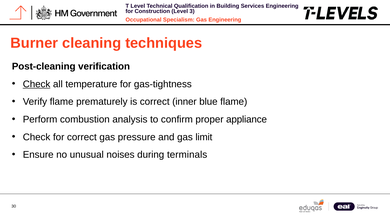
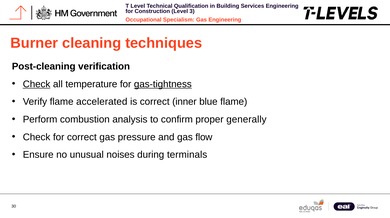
gas-tightness underline: none -> present
prematurely: prematurely -> accelerated
appliance: appliance -> generally
limit: limit -> flow
